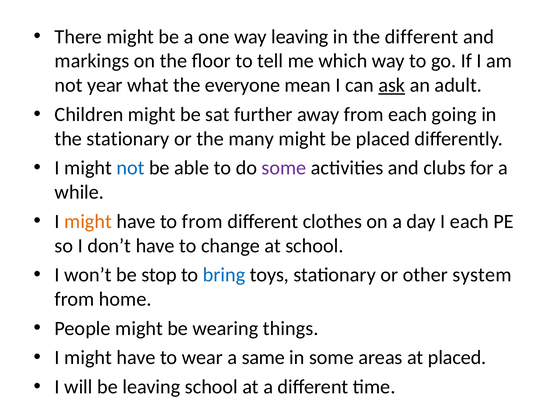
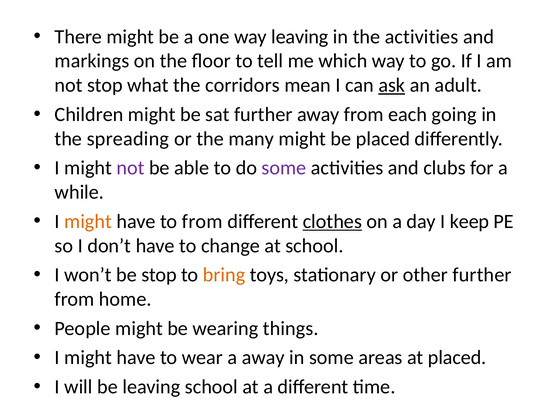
the different: different -> activities
not year: year -> stop
everyone: everyone -> corridors
the stationary: stationary -> spreading
not at (130, 168) colour: blue -> purple
clothes underline: none -> present
I each: each -> keep
bring colour: blue -> orange
other system: system -> further
a same: same -> away
